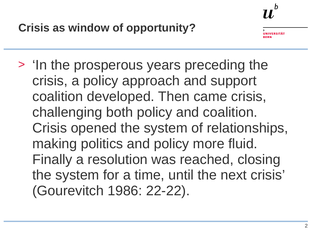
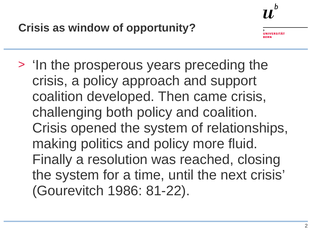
22-22: 22-22 -> 81-22
